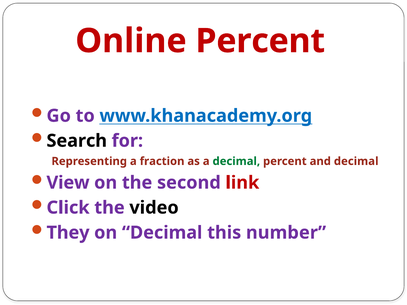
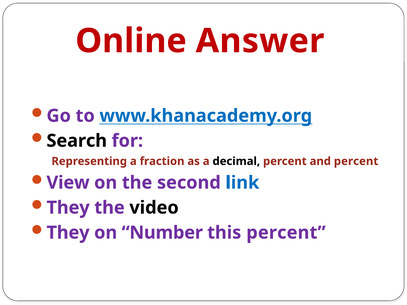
Online Percent: Percent -> Answer
decimal at (236, 161) colour: green -> black
and decimal: decimal -> percent
link colour: red -> blue
Click at (68, 208): Click -> They
on Decimal: Decimal -> Number
this number: number -> percent
